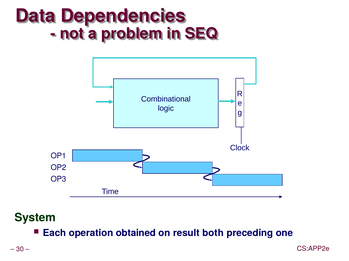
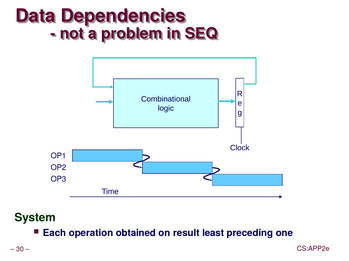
both: both -> least
